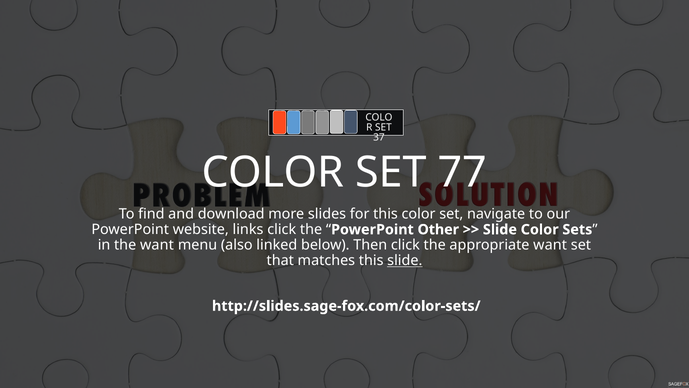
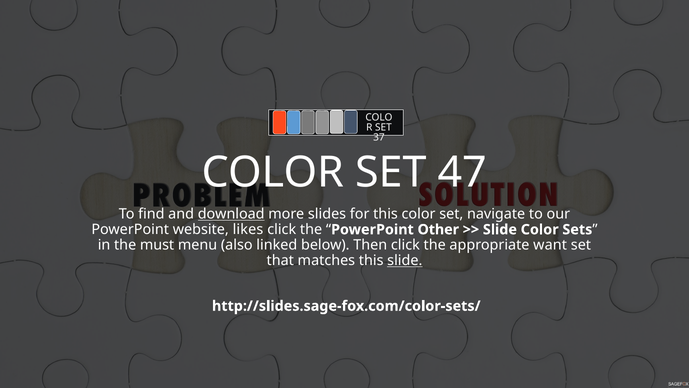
77: 77 -> 47
download underline: none -> present
links: links -> likes
the want: want -> must
